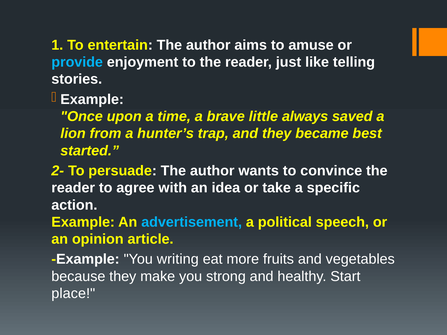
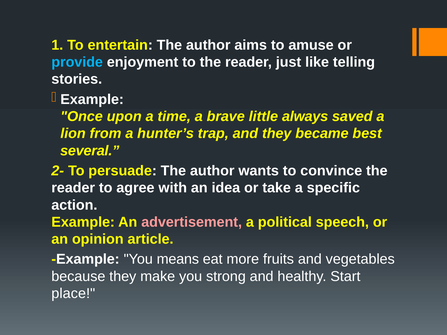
started: started -> several
advertisement colour: light blue -> pink
writing: writing -> means
